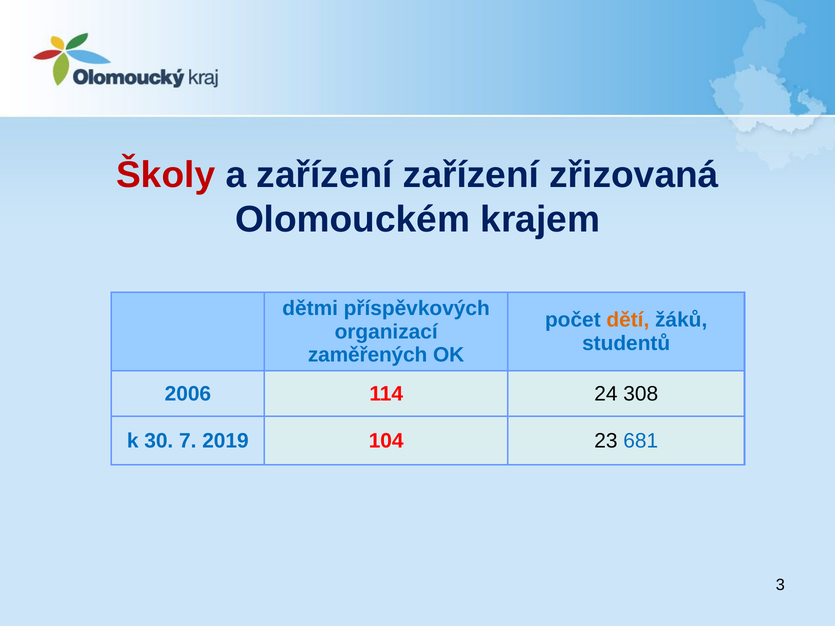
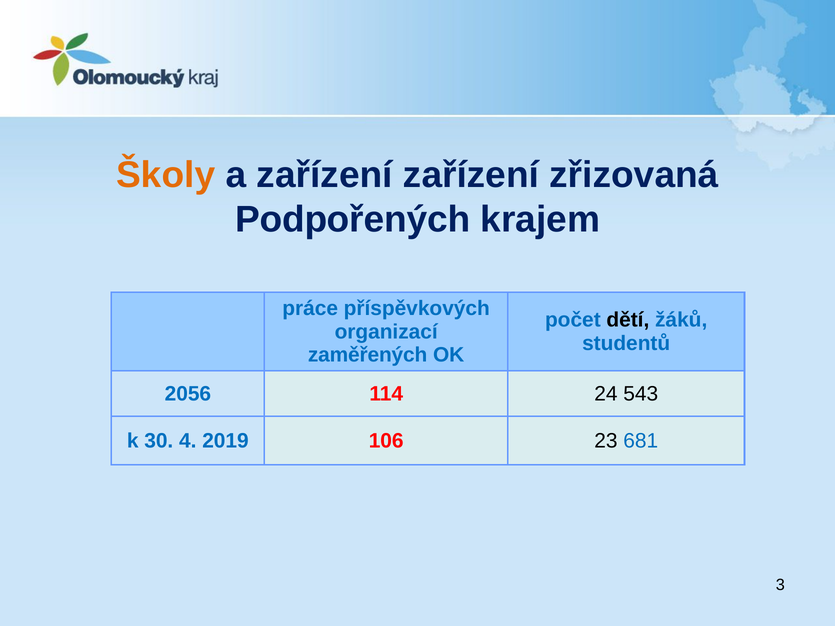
Školy colour: red -> orange
Olomouckém: Olomouckém -> Podpořených
dětmi: dětmi -> práce
dětí colour: orange -> black
2006: 2006 -> 2056
308: 308 -> 543
7: 7 -> 4
104: 104 -> 106
